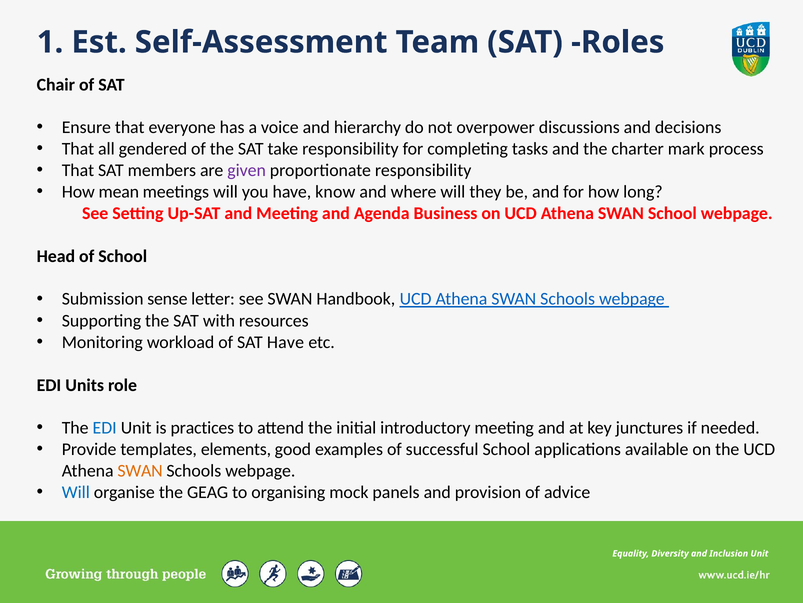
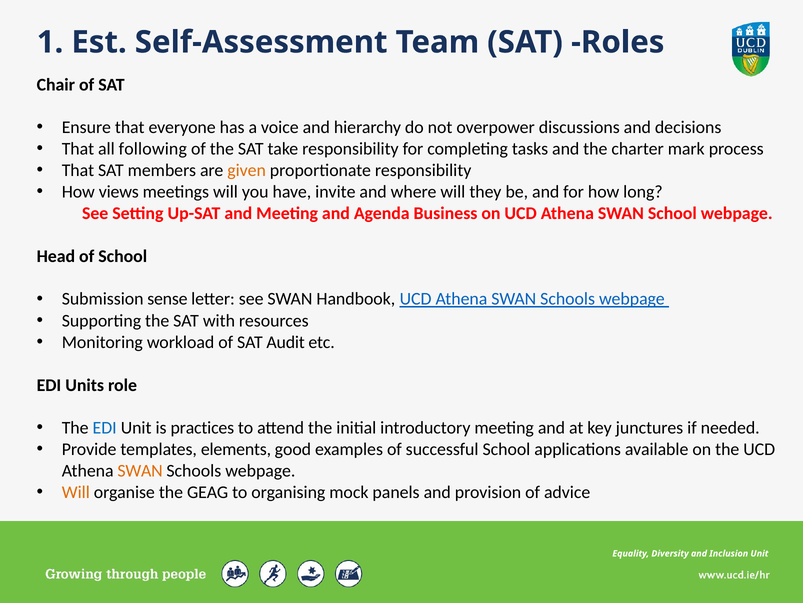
gendered: gendered -> following
given colour: purple -> orange
mean: mean -> views
know: know -> invite
SAT Have: Have -> Audit
Will at (76, 492) colour: blue -> orange
